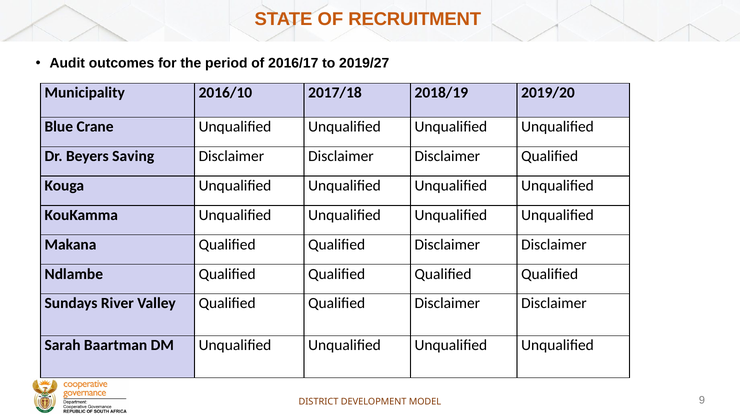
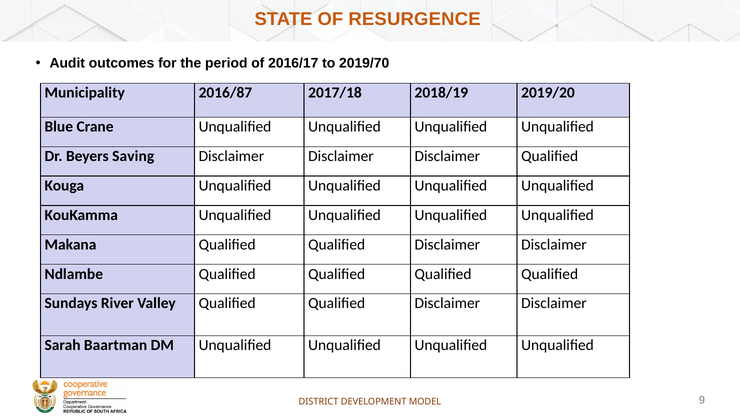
RECRUITMENT: RECRUITMENT -> RESURGENCE
2019/27: 2019/27 -> 2019/70
2016/10: 2016/10 -> 2016/87
